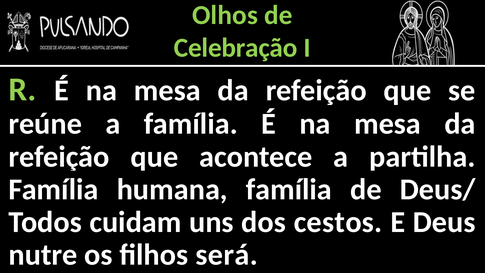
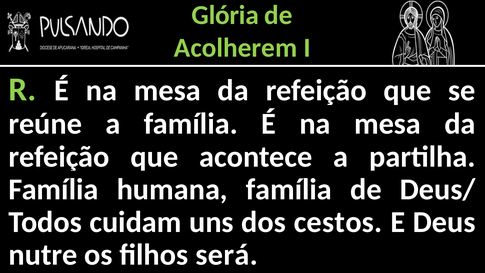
Olhos: Olhos -> Glória
Celebração: Celebração -> Acolherem
